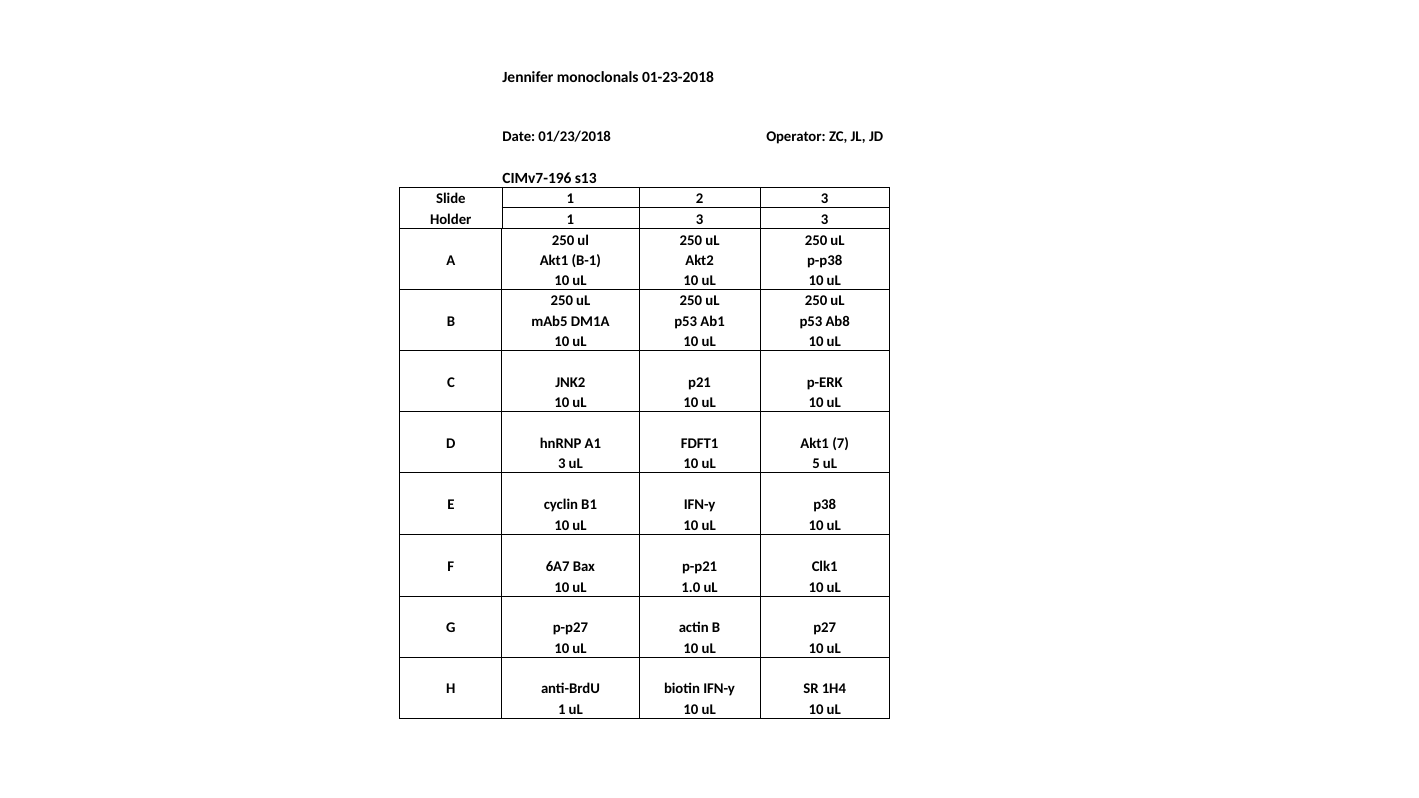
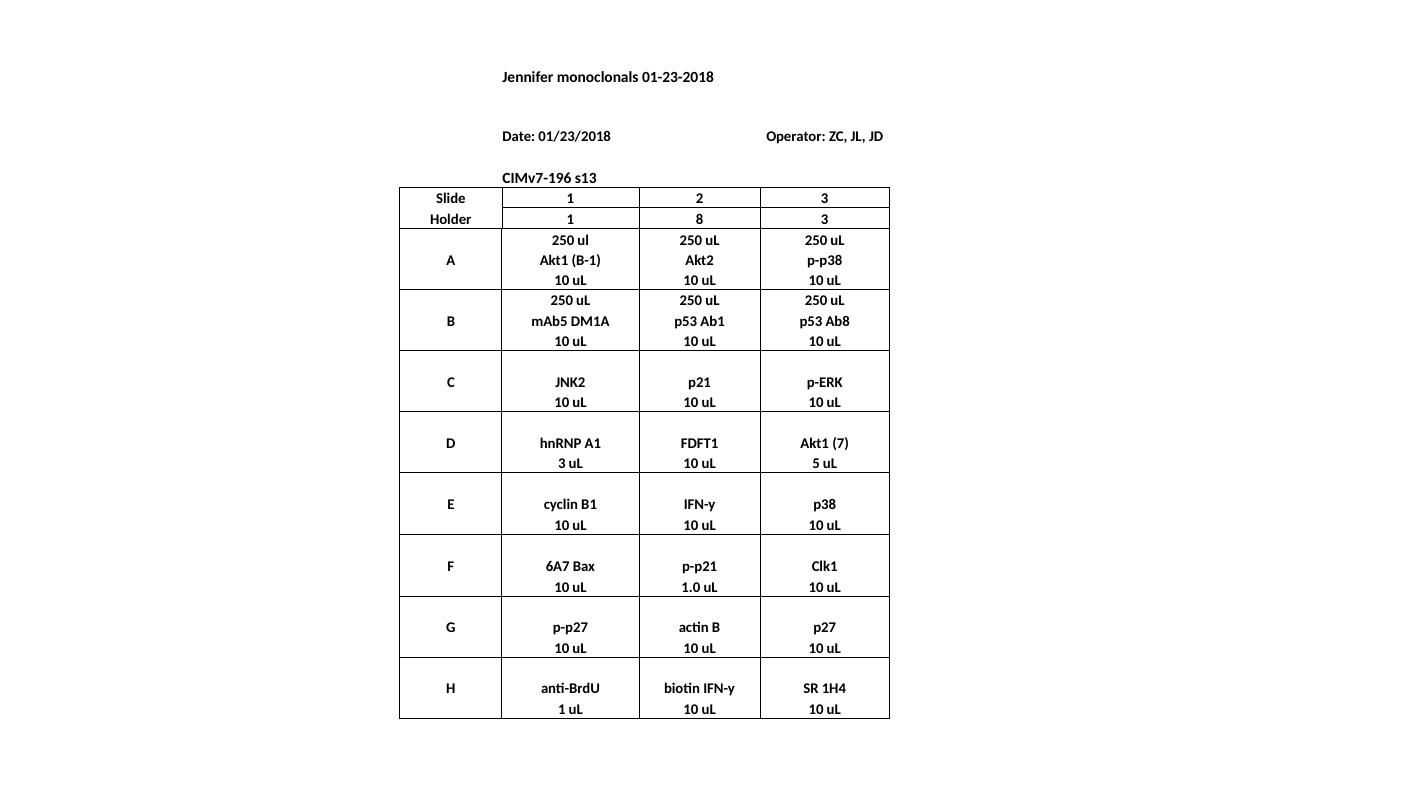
1 3: 3 -> 8
